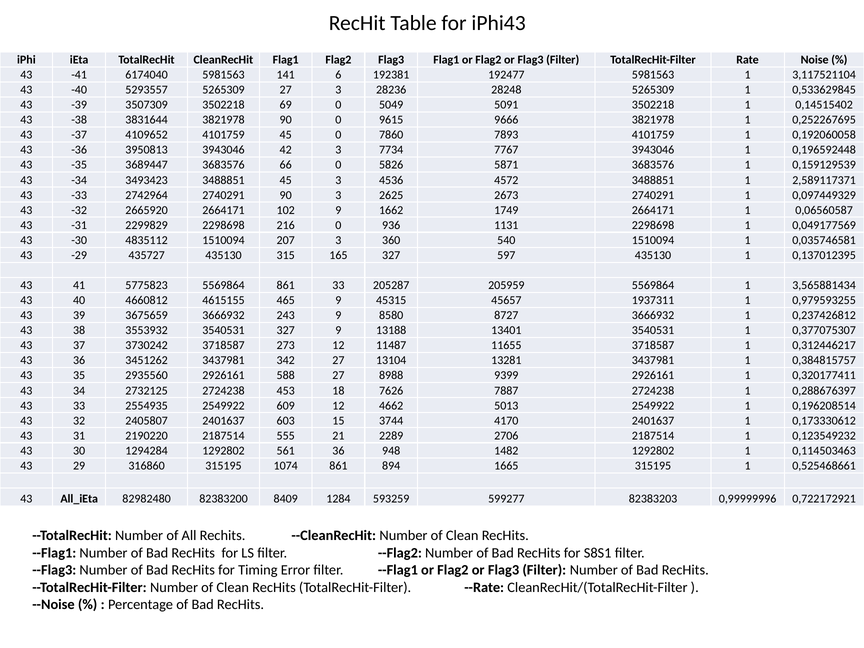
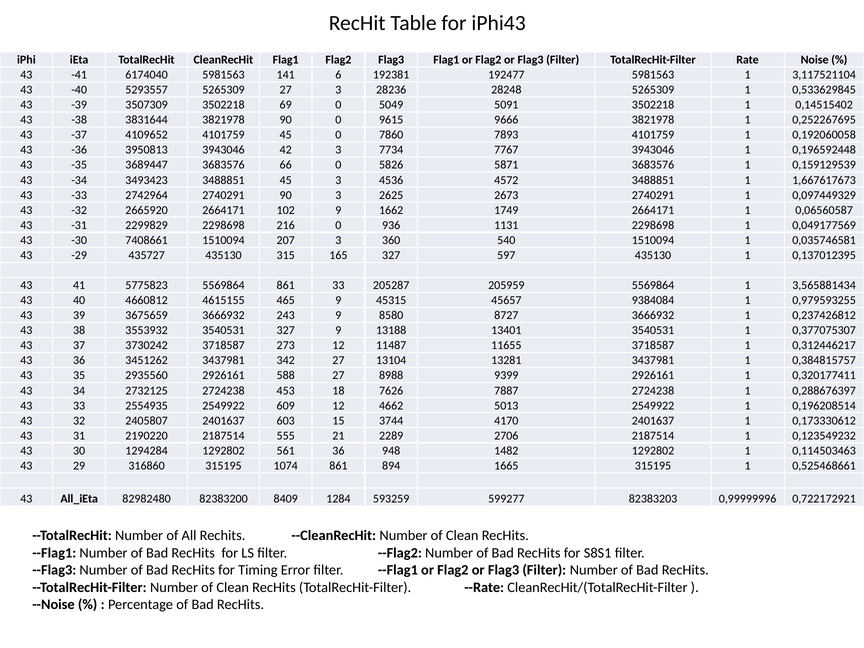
2,589117371: 2,589117371 -> 1,667617673
4835112: 4835112 -> 7408661
1937311: 1937311 -> 9384084
